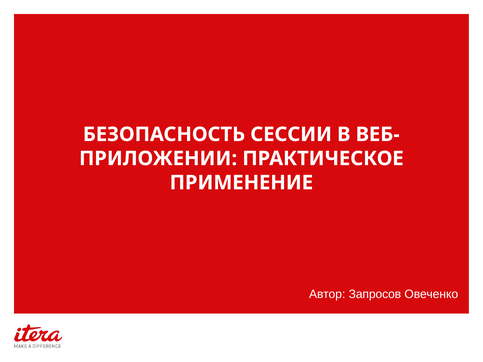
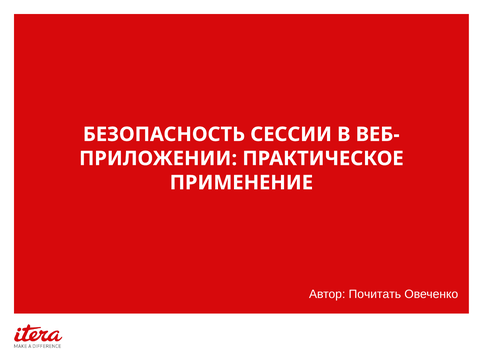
Запросов: Запросов -> Почитать
